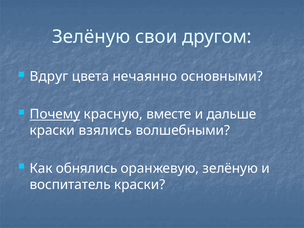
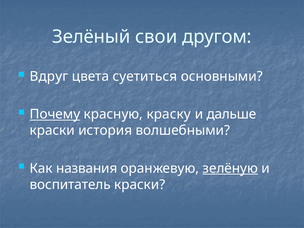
Зелёную at (91, 37): Зелёную -> Зелёный
нечаянно: нечаянно -> суетиться
вместе: вместе -> краску
взялись: взялись -> история
обнялись: обнялись -> названия
зелёную at (230, 168) underline: none -> present
